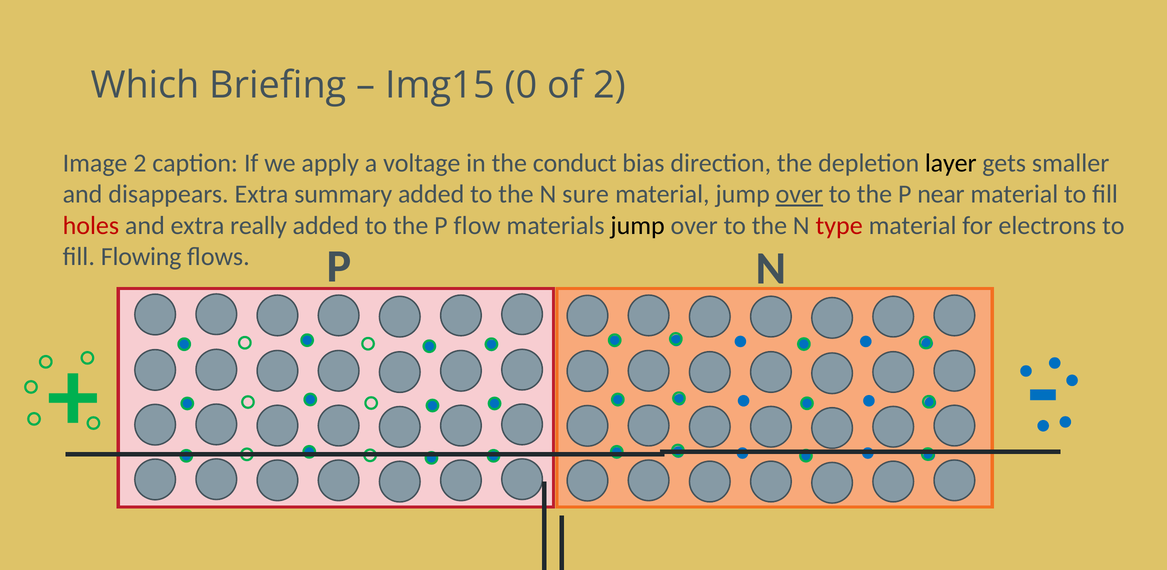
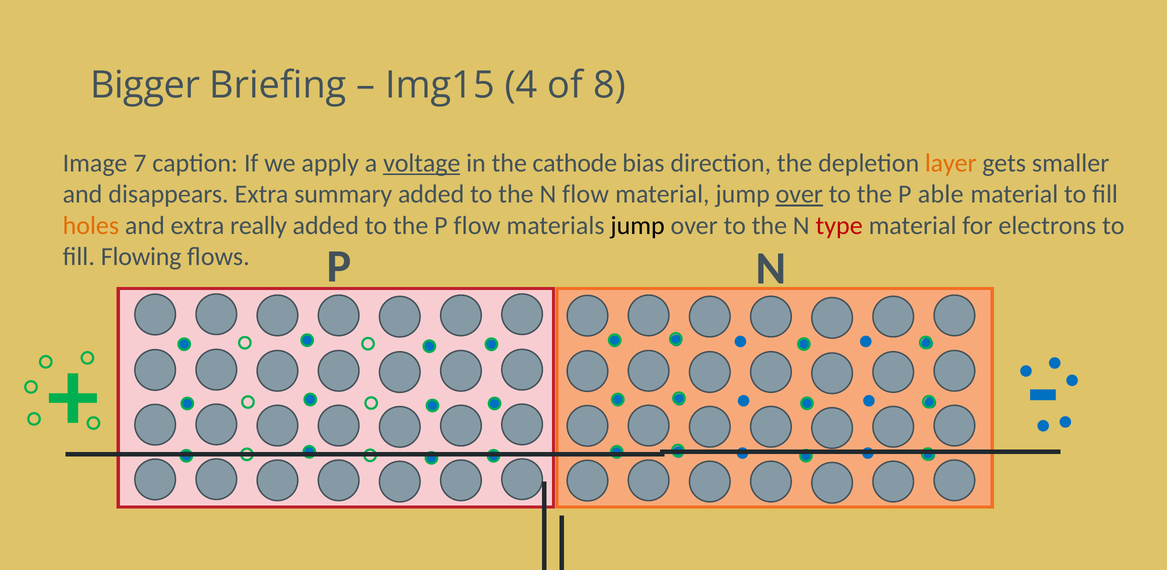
Which: Which -> Bigger
0: 0 -> 4
of 2: 2 -> 8
Image 2: 2 -> 7
voltage underline: none -> present
conduct: conduct -> cathode
layer colour: black -> orange
N sure: sure -> flow
near: near -> able
holes colour: red -> orange
